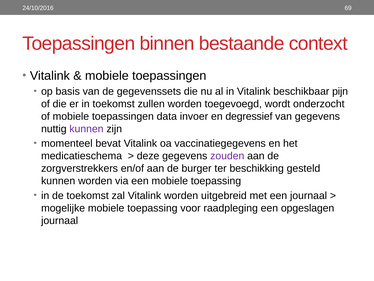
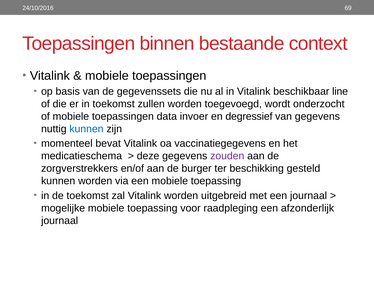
pijn: pijn -> line
kunnen at (86, 129) colour: purple -> blue
opgeslagen: opgeslagen -> afzonderlijk
